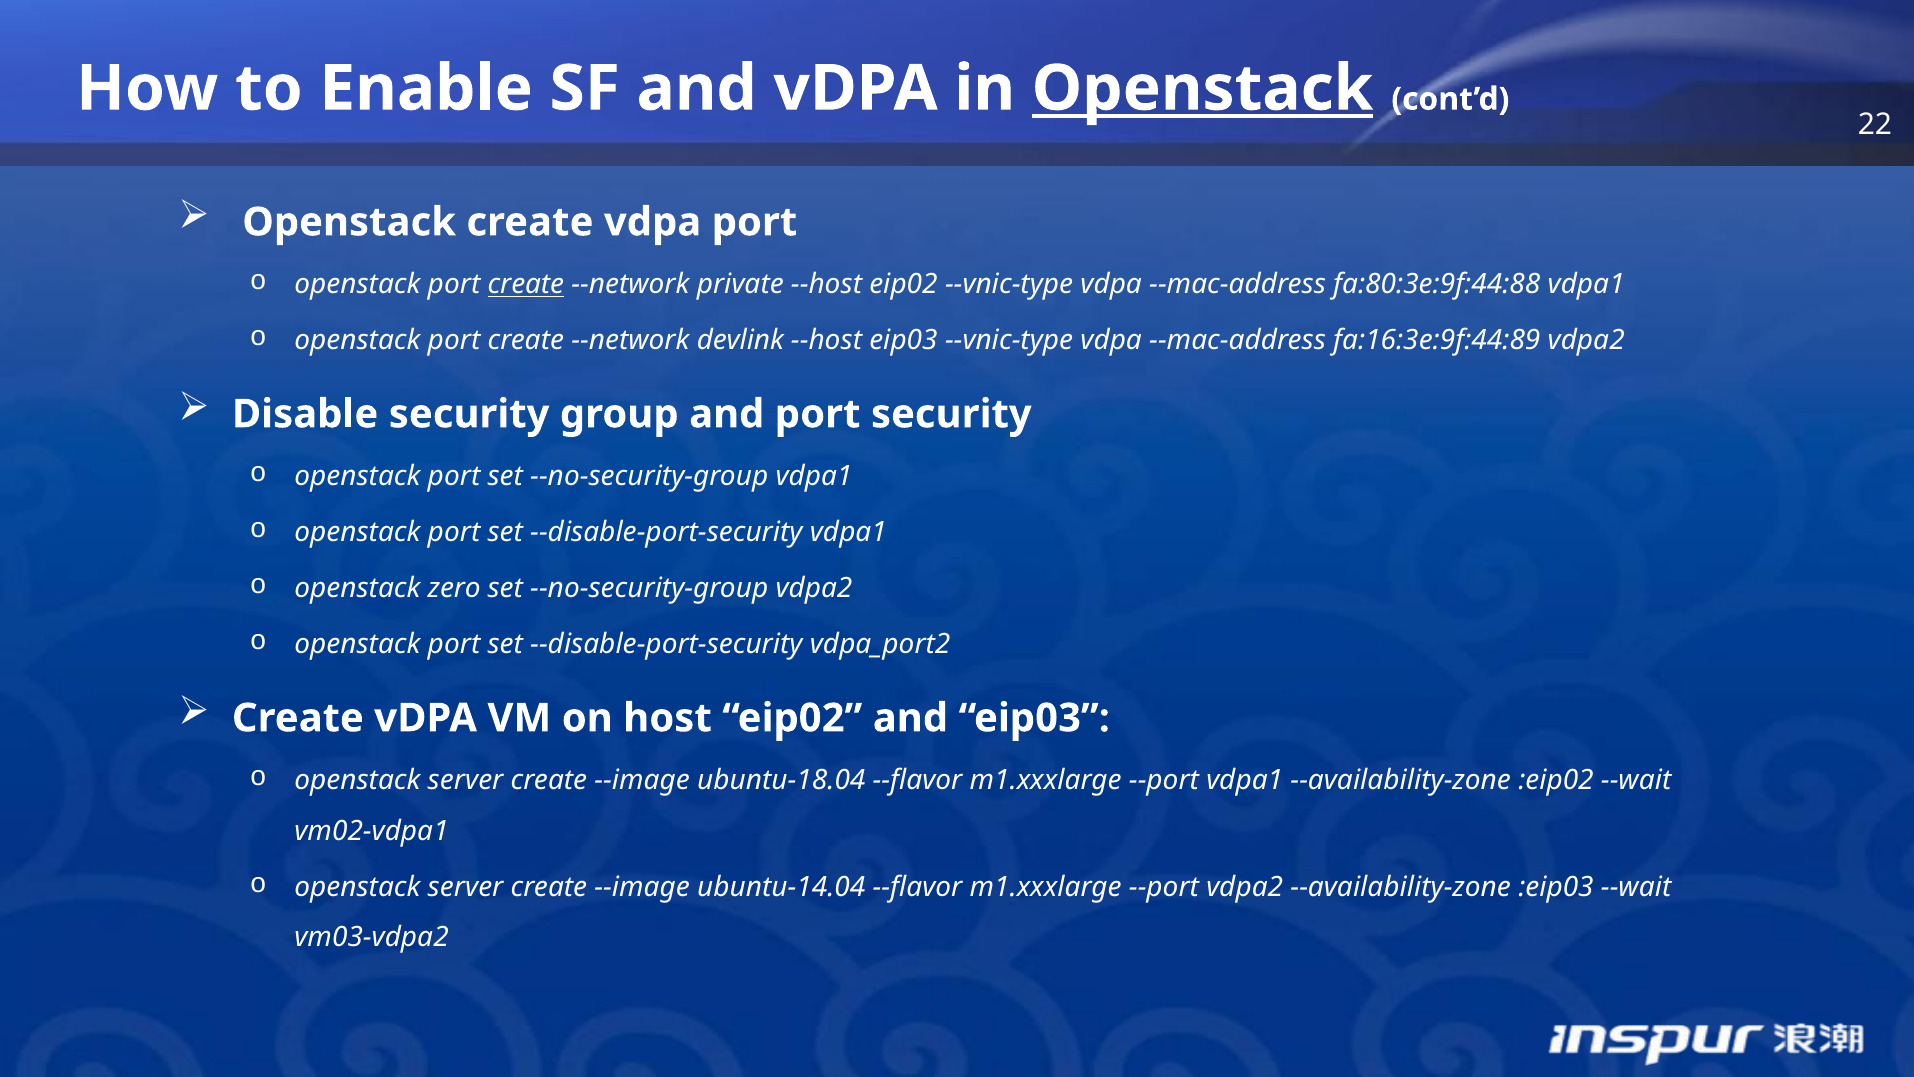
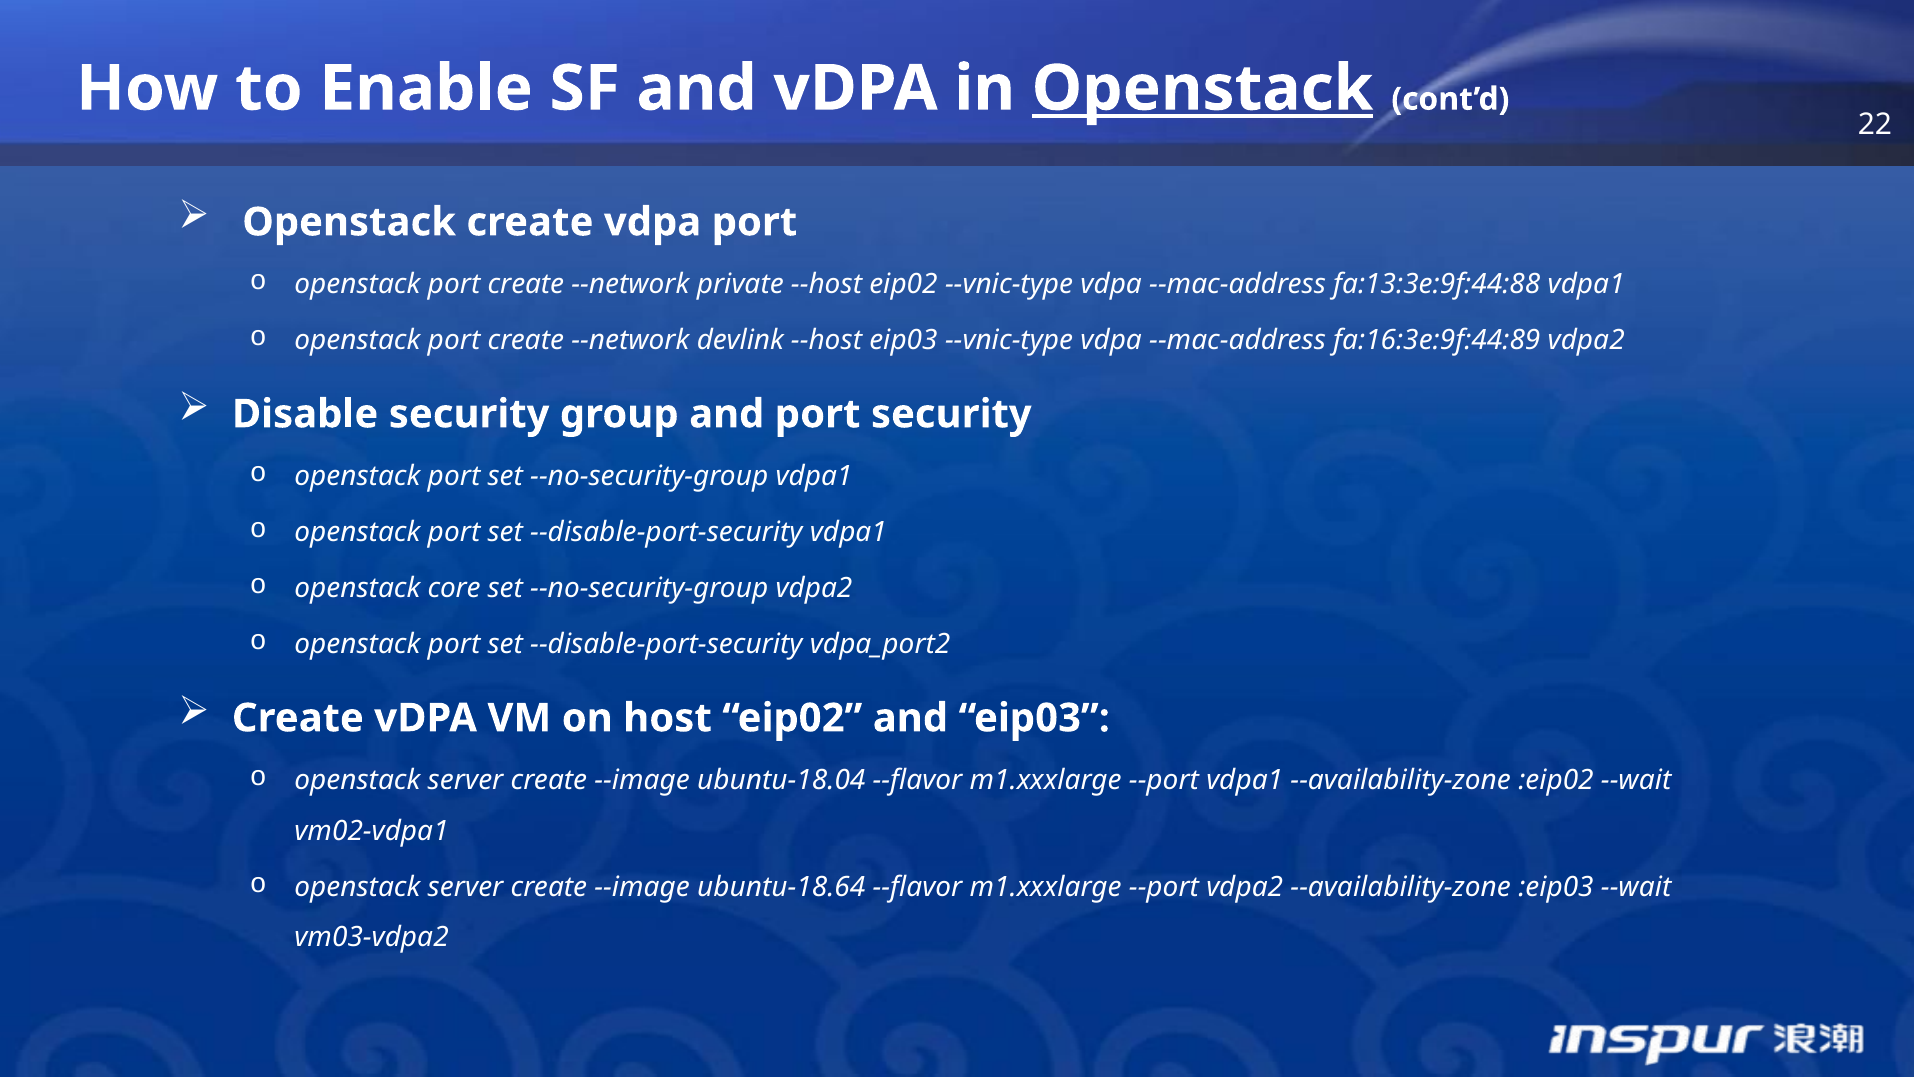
create at (526, 284) underline: present -> none
fa:80:3e:9f:44:88: fa:80:3e:9f:44:88 -> fa:13:3e:9f:44:88
zero: zero -> core
ubuntu-14.04: ubuntu-14.04 -> ubuntu-18.64
